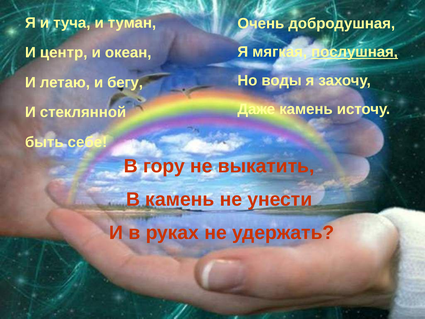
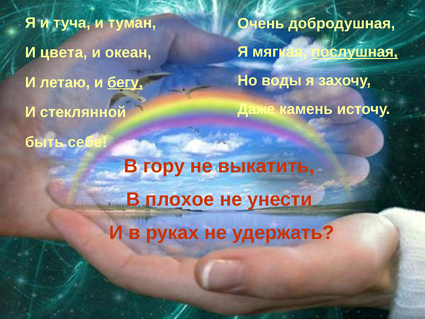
центр: центр -> цвета
бегу underline: none -> present
В камень: камень -> плохое
